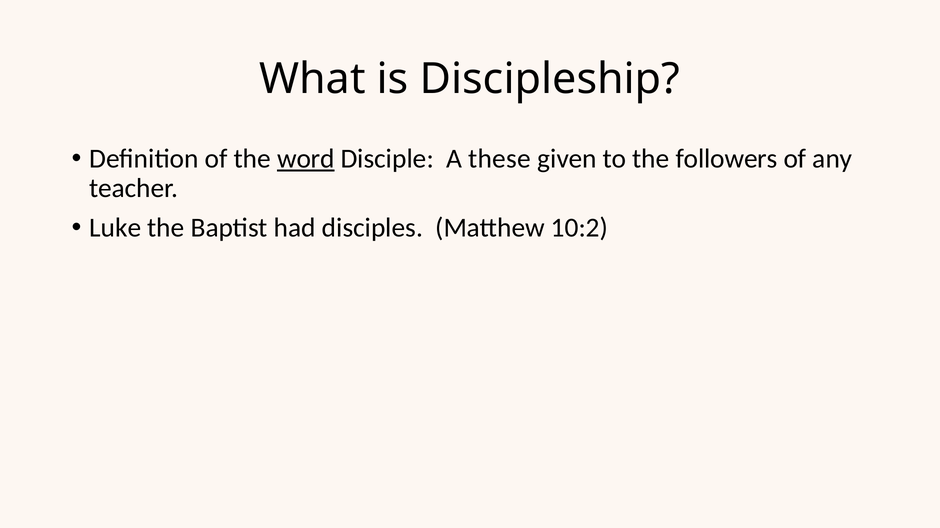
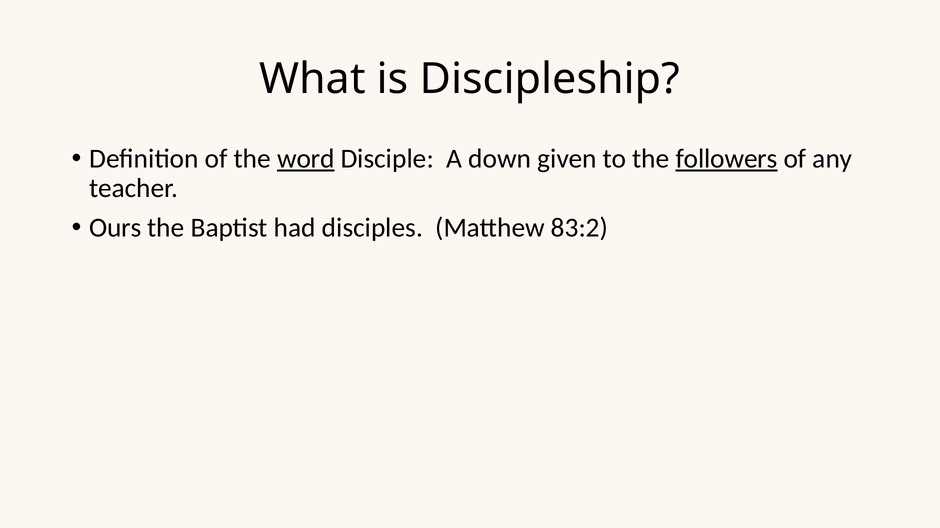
these: these -> down
followers underline: none -> present
Luke: Luke -> Ours
10:2: 10:2 -> 83:2
